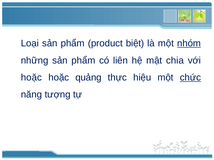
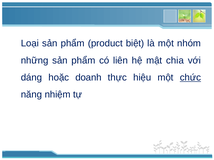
nhóm underline: present -> none
hoặc at (31, 78): hoặc -> dáng
quảng: quảng -> doanh
tượng: tượng -> nhiệm
